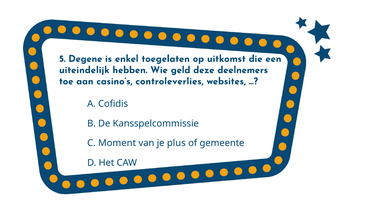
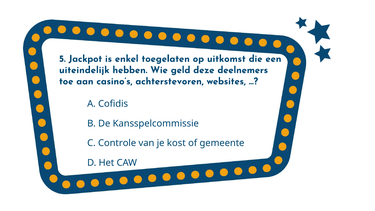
Degene: Degene -> Jackpot
controleverlies: controleverlies -> achterstevoren
Moment: Moment -> Controle
plus: plus -> kost
